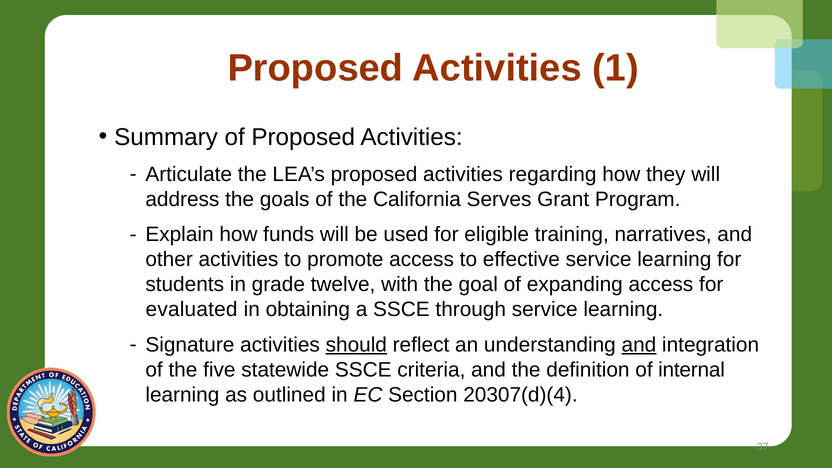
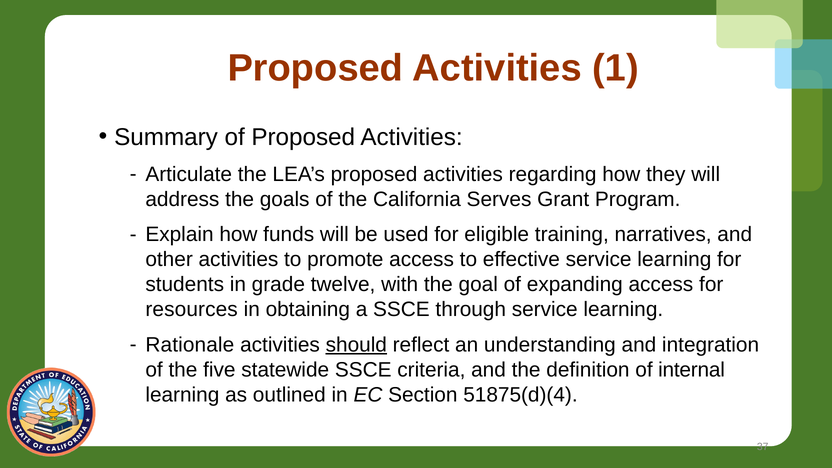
evaluated: evaluated -> resources
Signature: Signature -> Rationale
and at (639, 345) underline: present -> none
20307(d)(4: 20307(d)(4 -> 51875(d)(4
